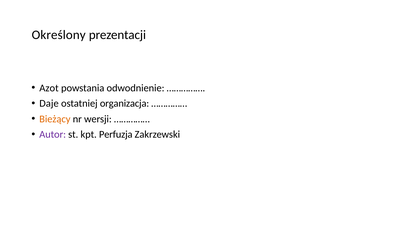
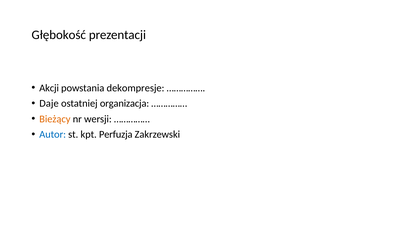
Określony: Określony -> Głębokość
Azot: Azot -> Akcji
odwodnienie: odwodnienie -> dekompresje
Autor colour: purple -> blue
